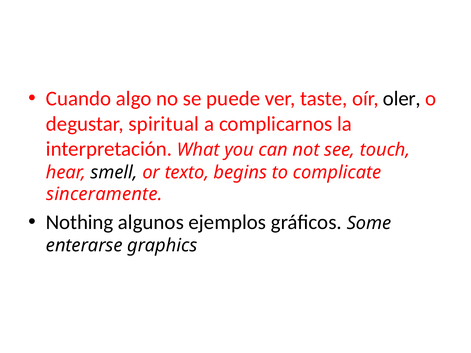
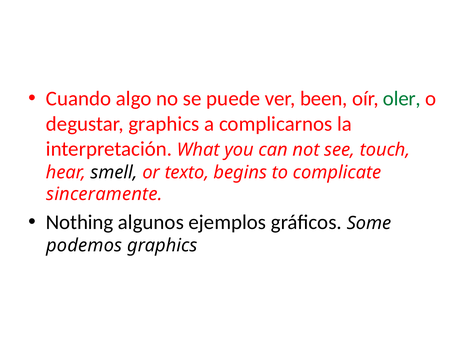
taste: taste -> been
oler colour: black -> green
degustar spiritual: spiritual -> graphics
enterarse: enterarse -> podemos
